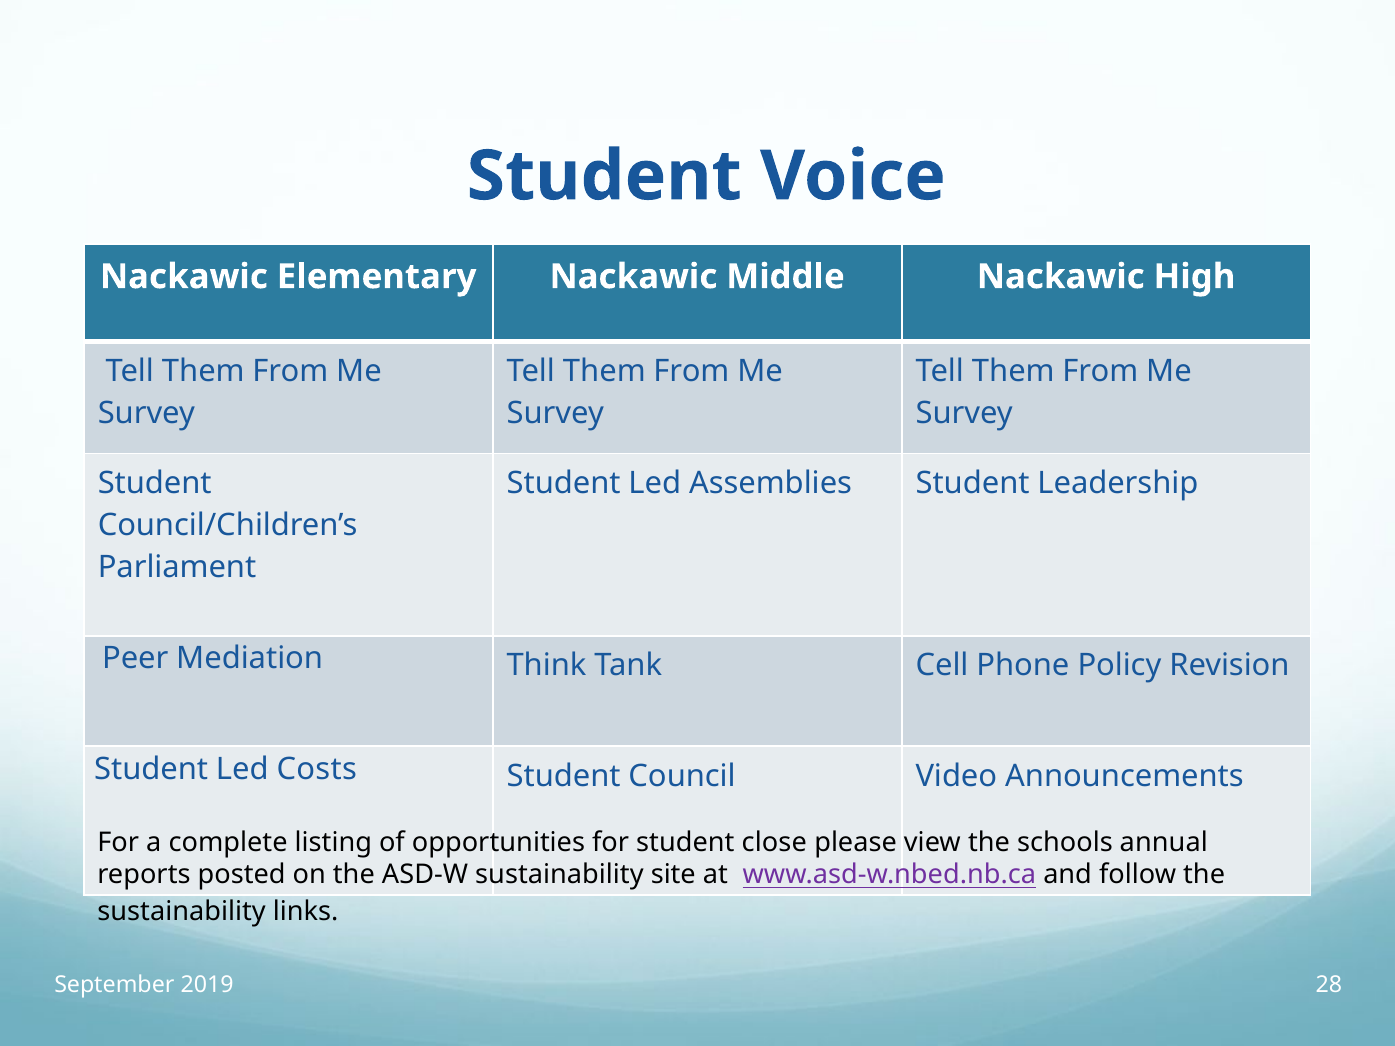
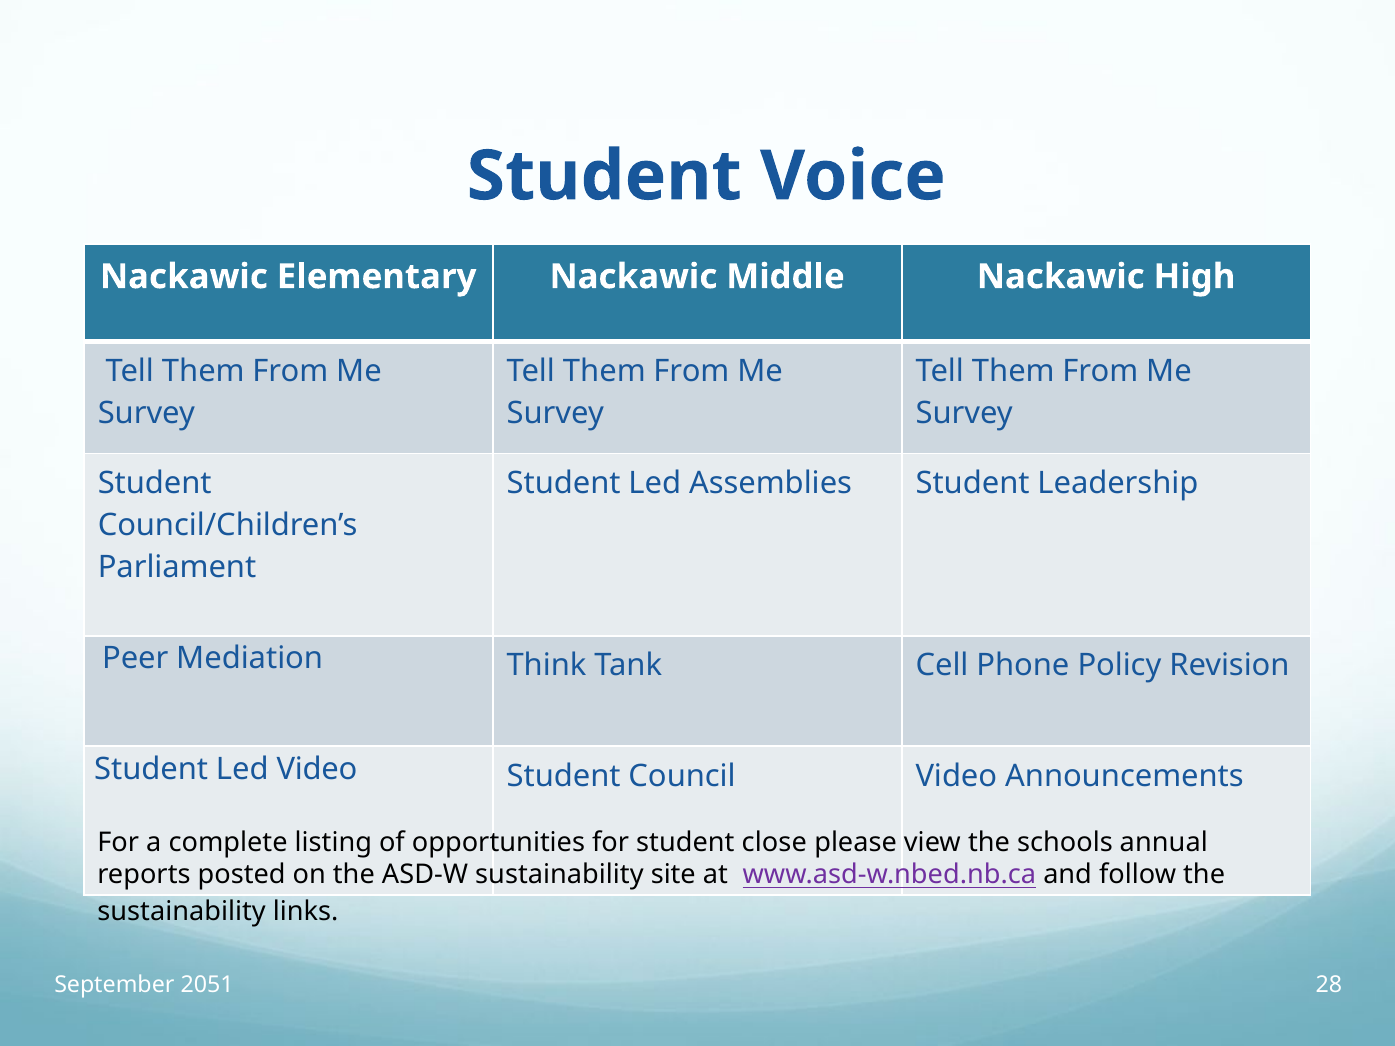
Led Costs: Costs -> Video
2019: 2019 -> 2051
